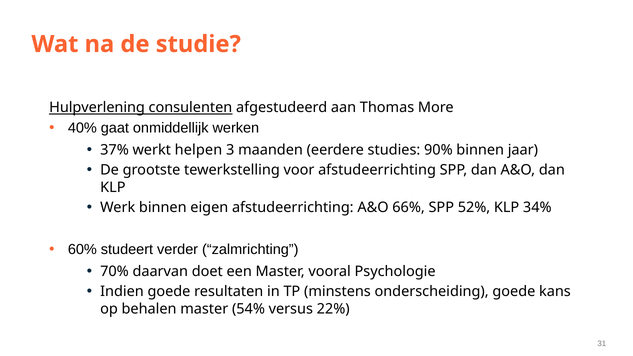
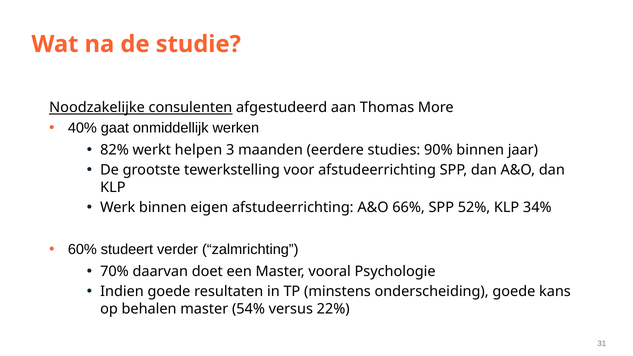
Hulpverlening: Hulpverlening -> Noodzakelijke
37%: 37% -> 82%
